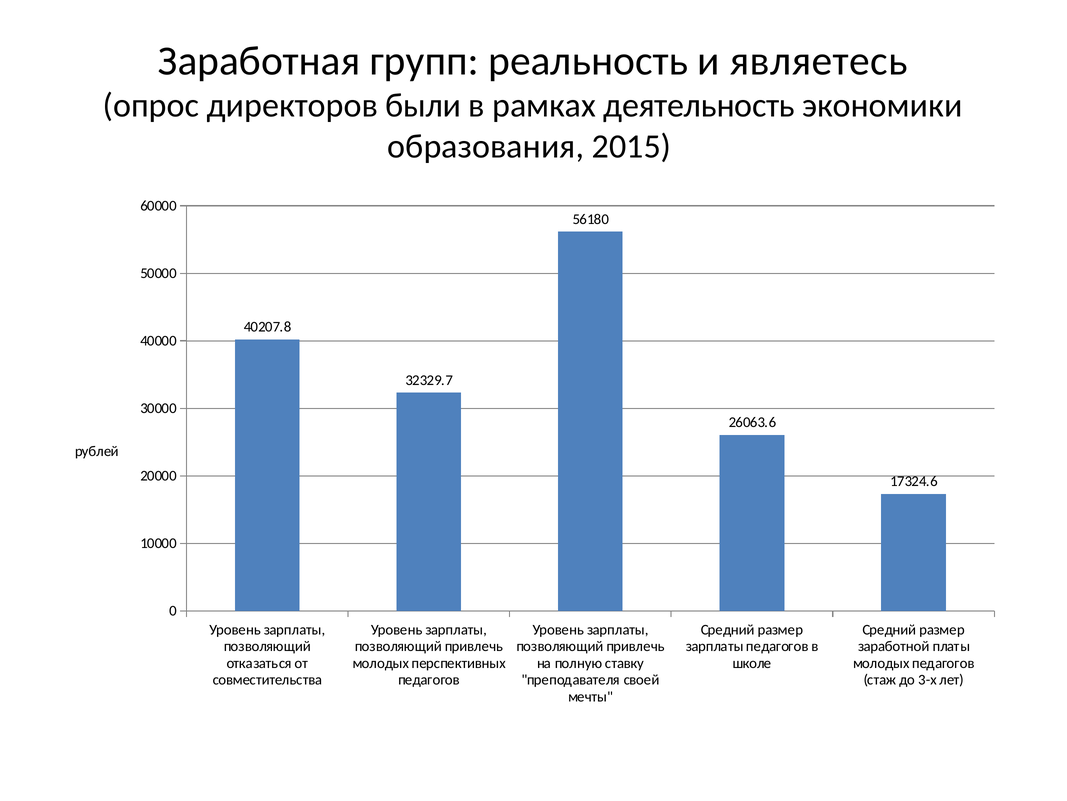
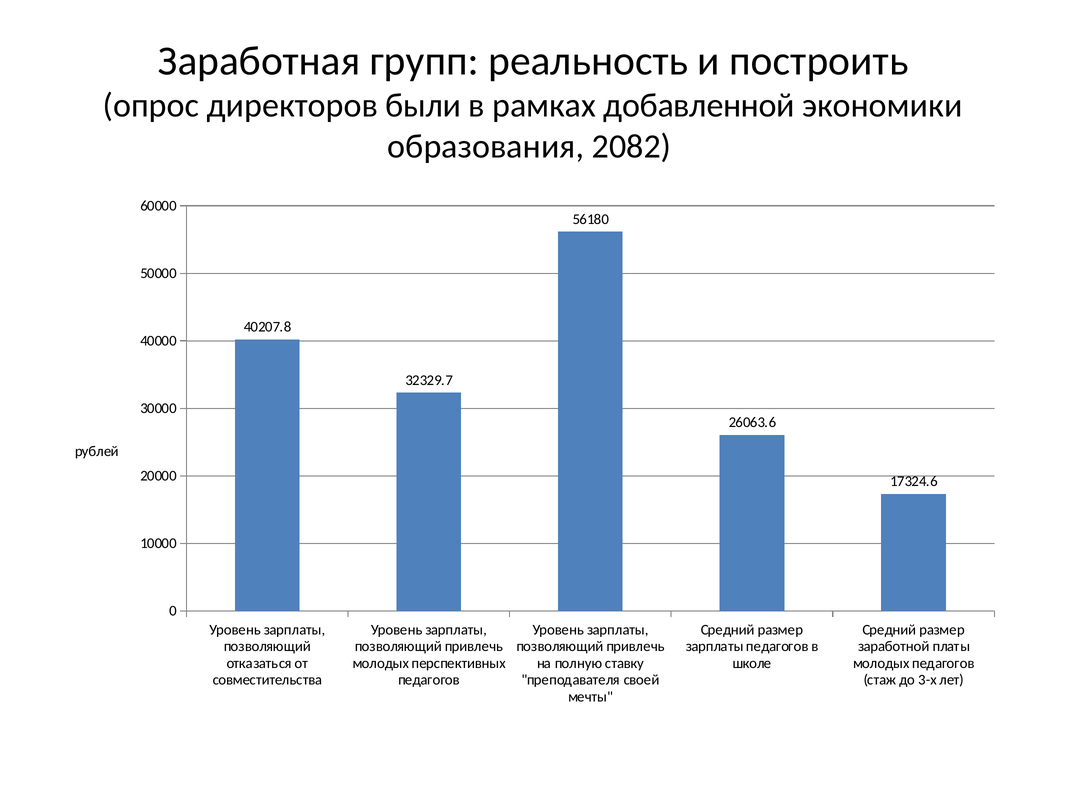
являетесь: являетесь -> построить
деятельность: деятельность -> добавленной
2015: 2015 -> 2082
